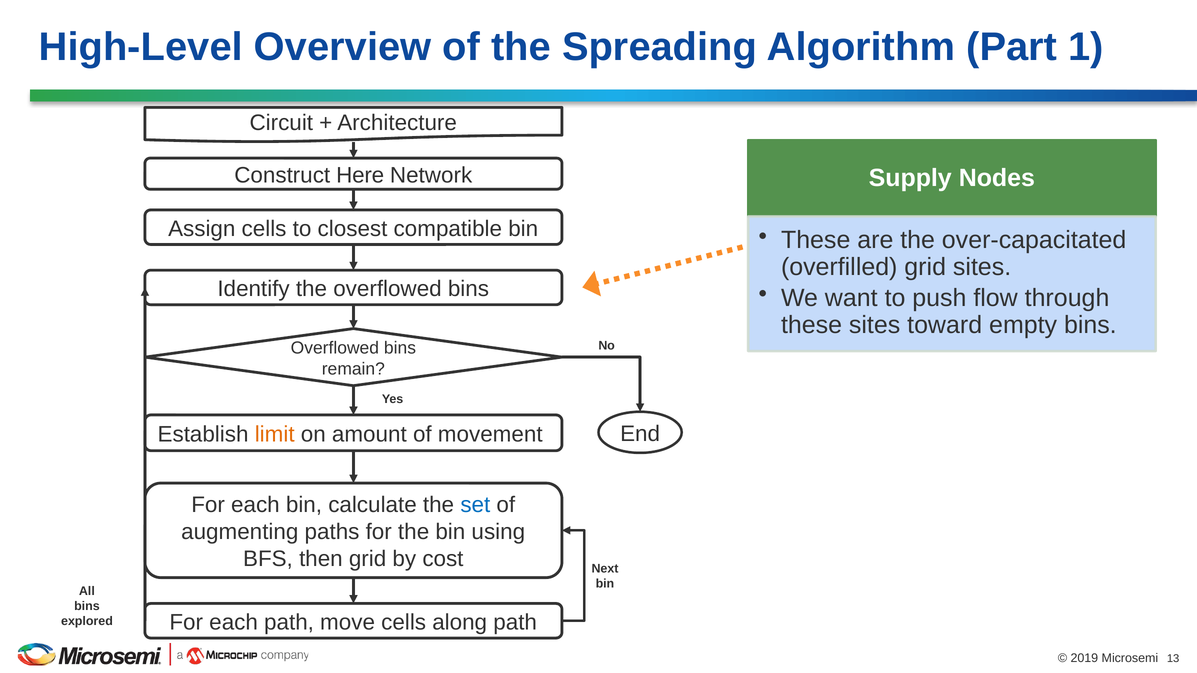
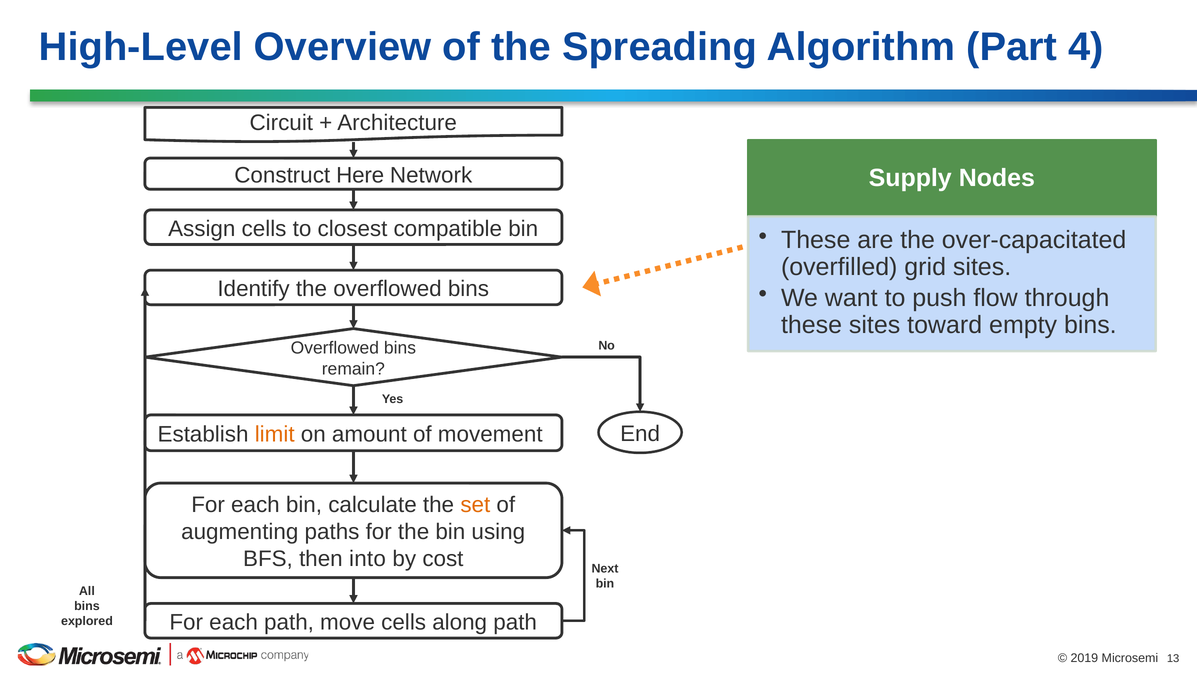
1: 1 -> 4
set colour: blue -> orange
then grid: grid -> into
